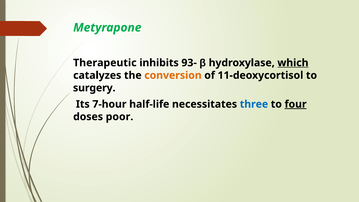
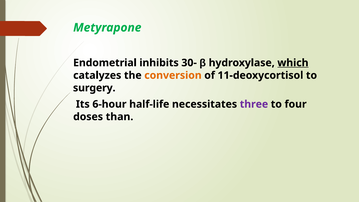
Therapeutic: Therapeutic -> Endometrial
93-: 93- -> 30-
7-hour: 7-hour -> 6-hour
three colour: blue -> purple
four underline: present -> none
poor: poor -> than
